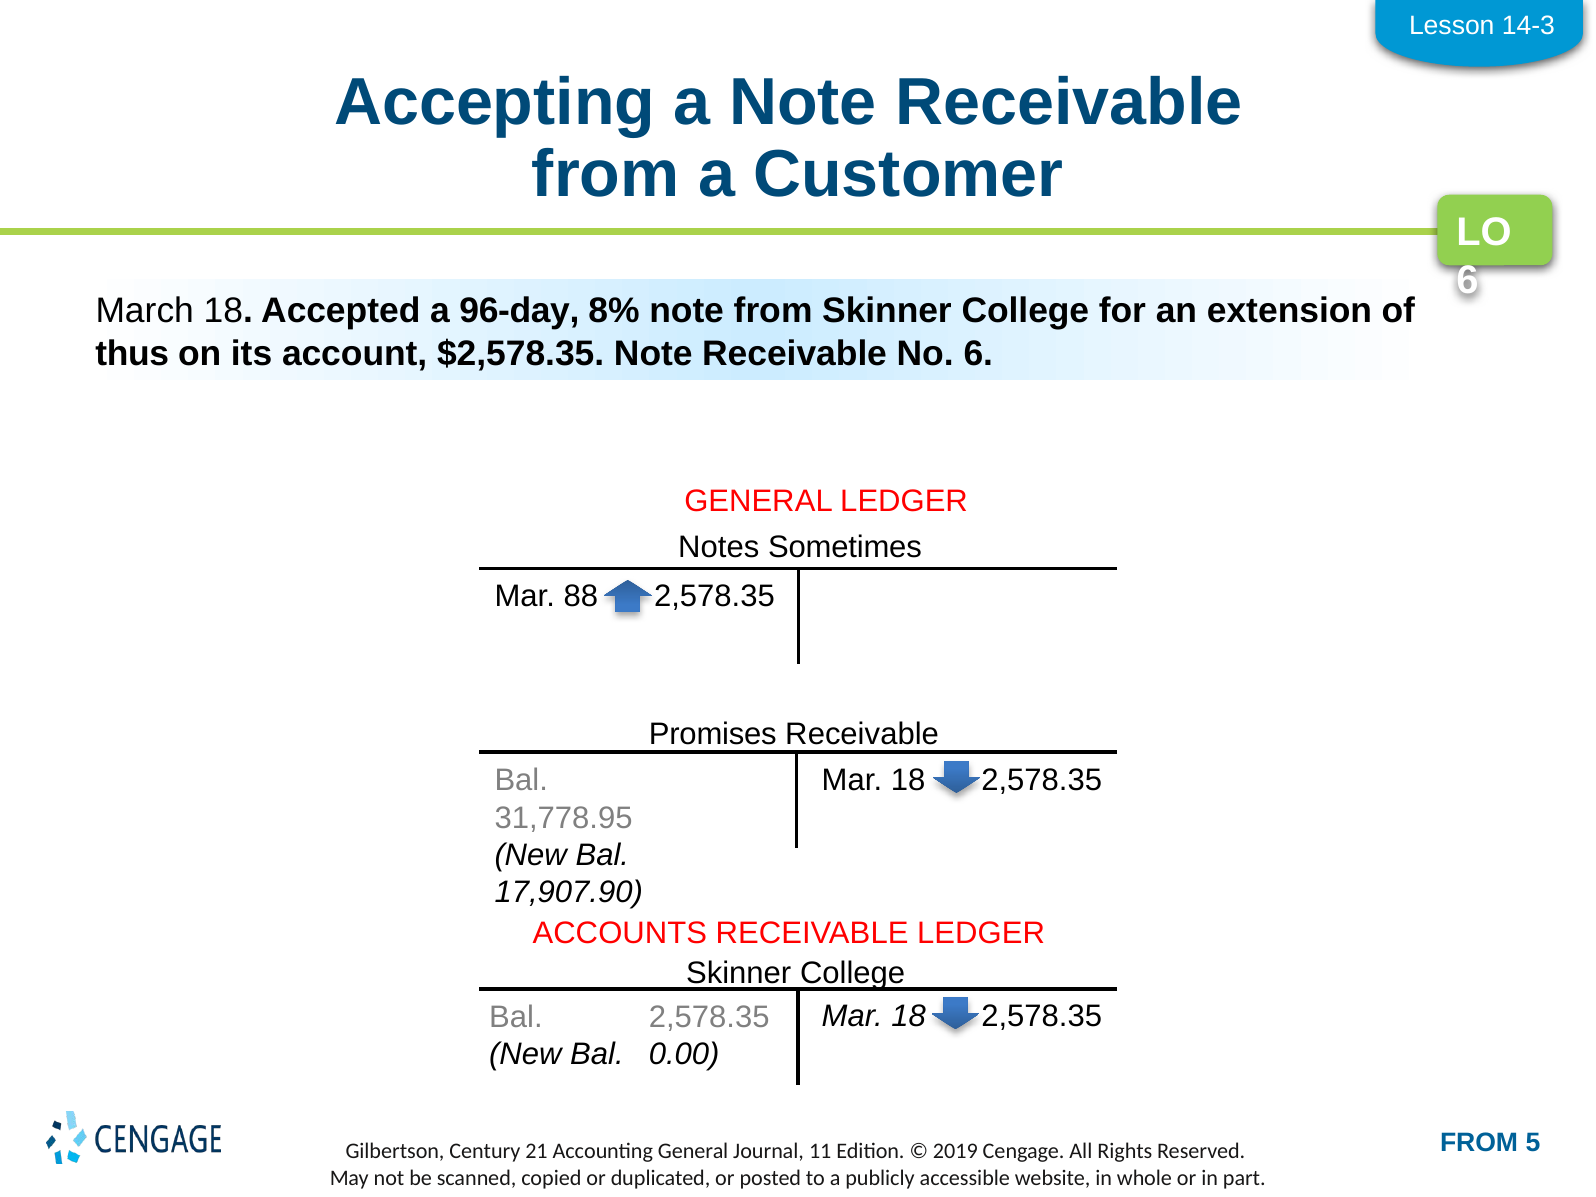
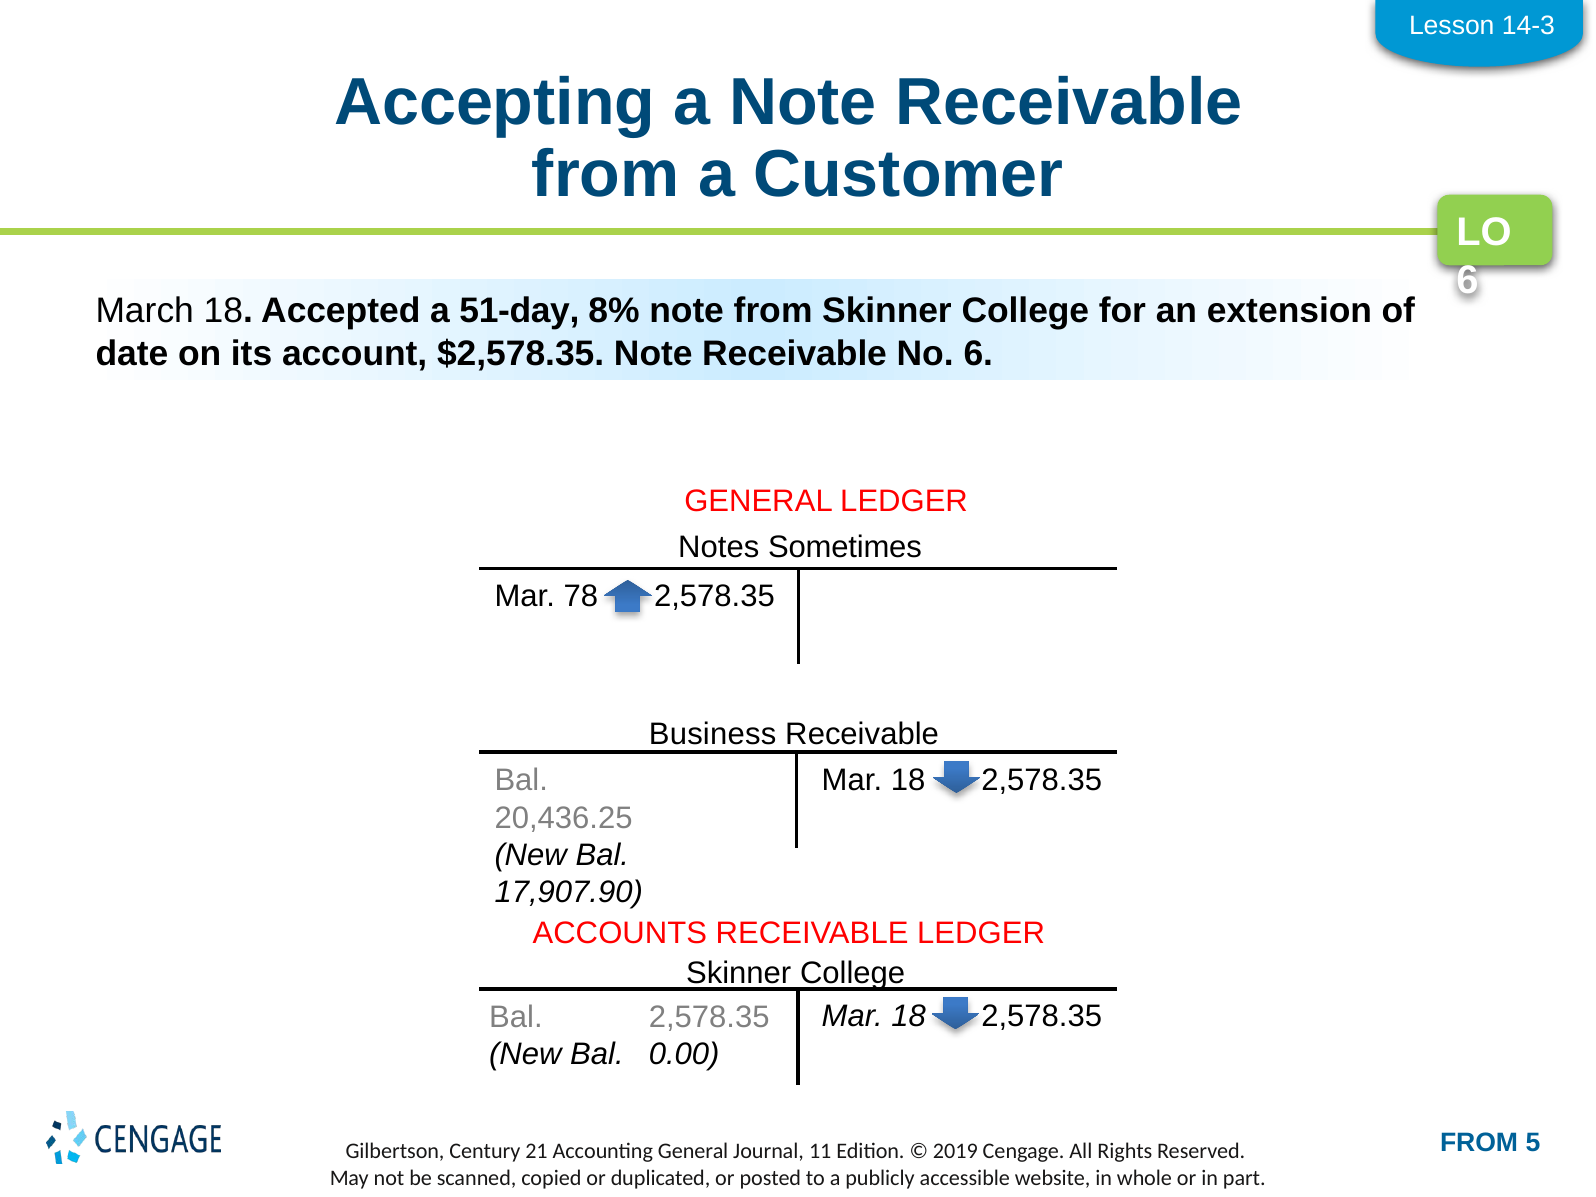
96-day: 96-day -> 51-day
thus: thus -> date
88: 88 -> 78
Promises: Promises -> Business
31,778.95: 31,778.95 -> 20,436.25
